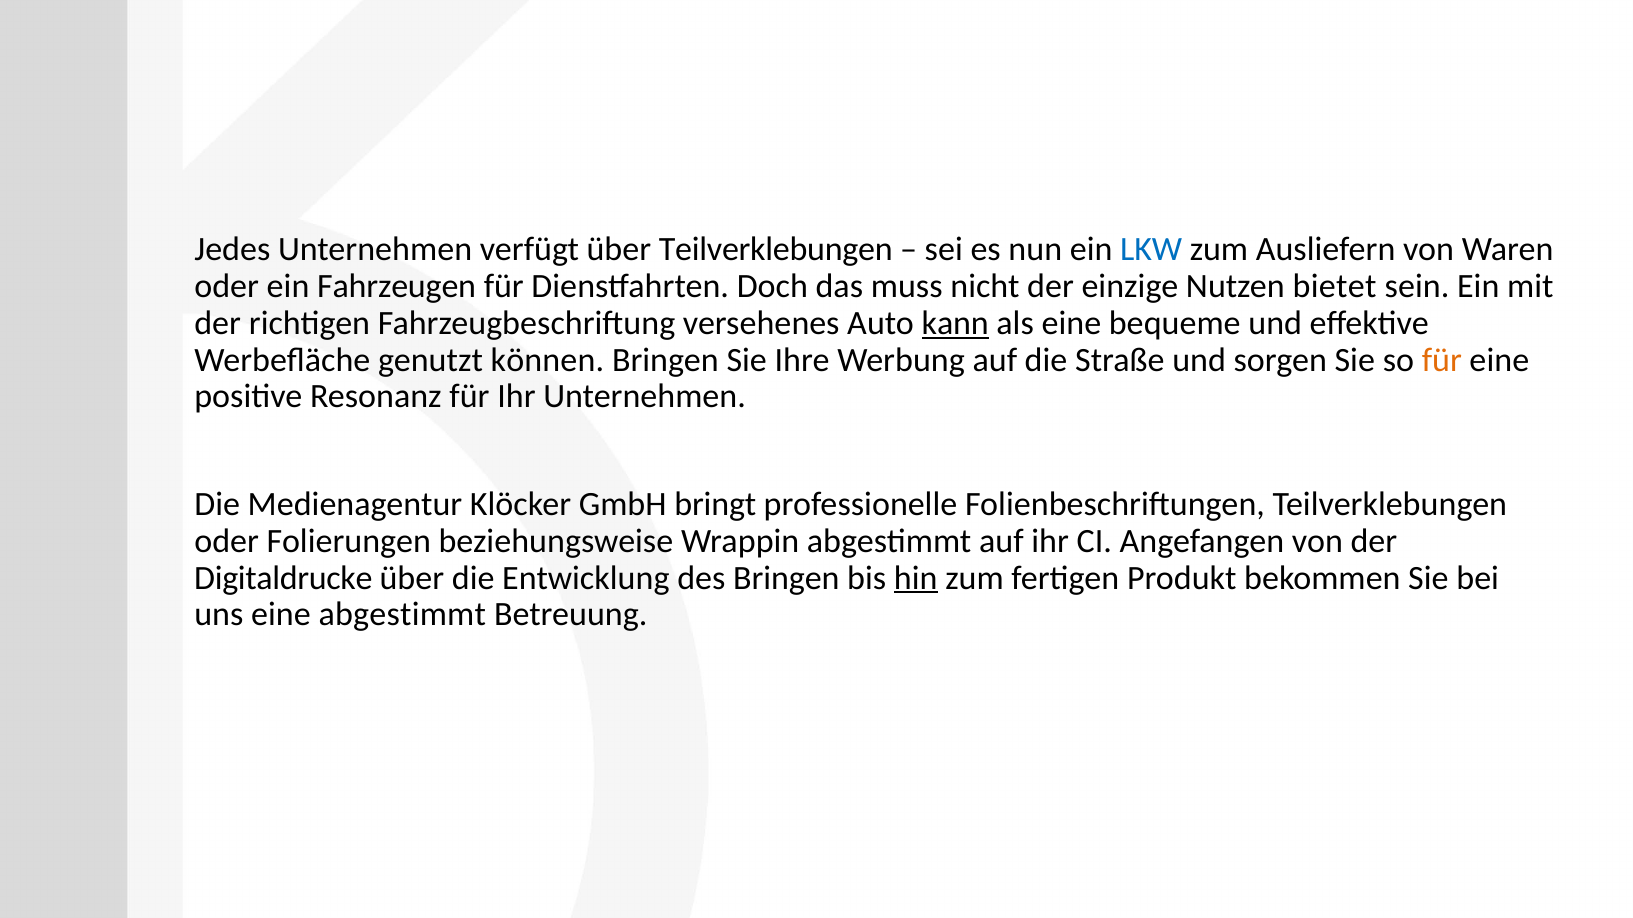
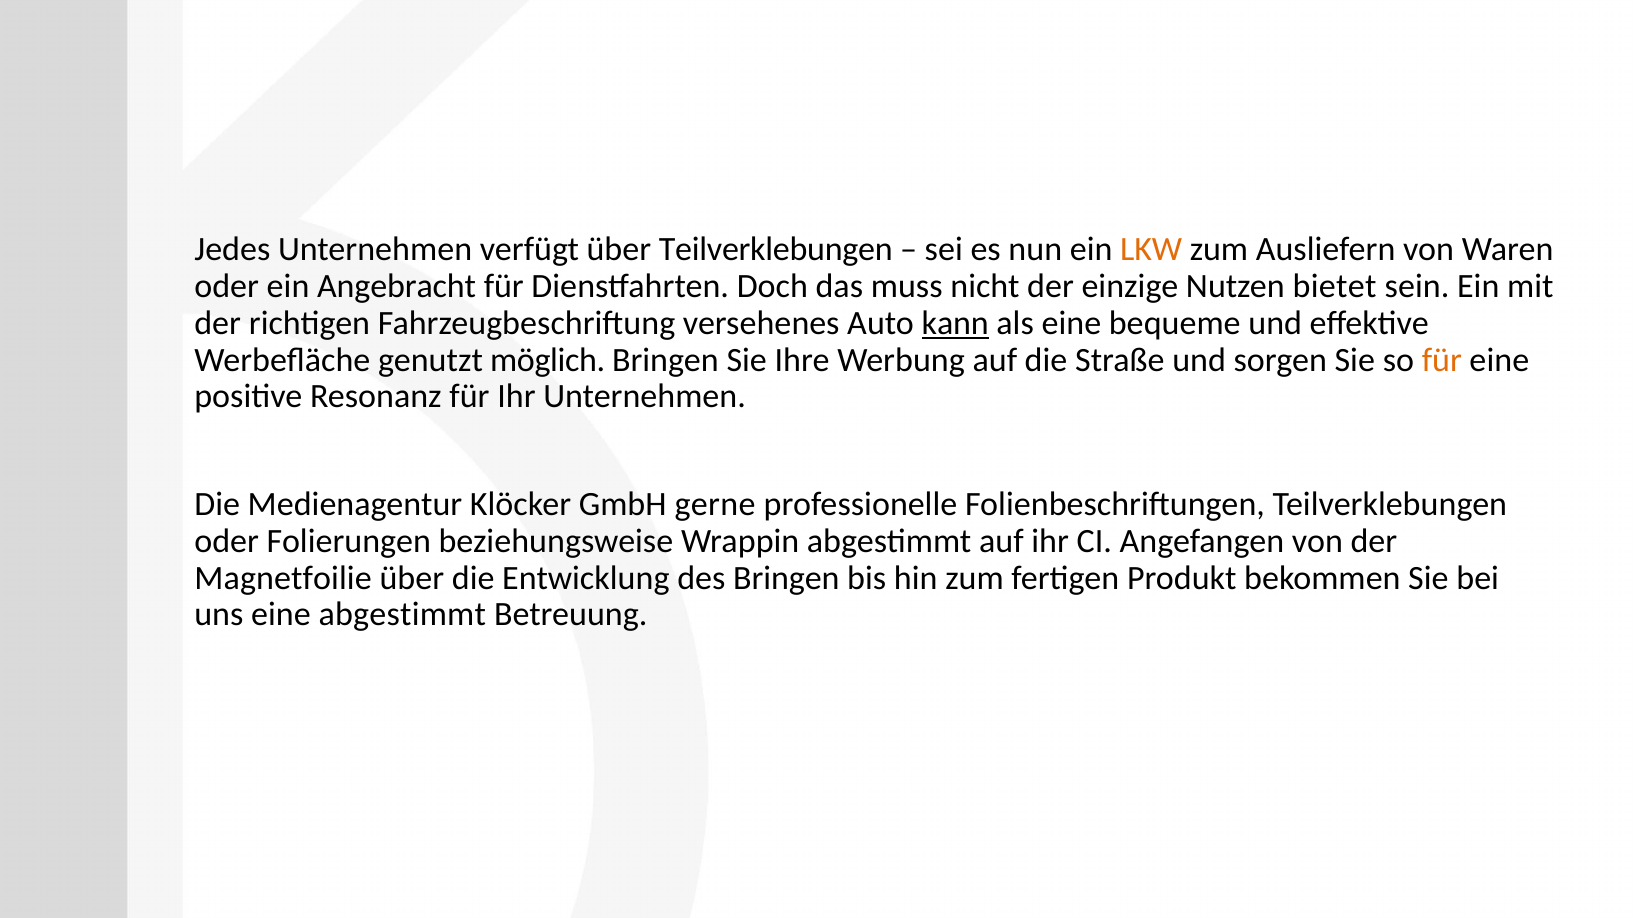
LKW colour: blue -> orange
Fahrzeugen: Fahrzeugen -> Angebracht
können: können -> möglich
bringt: bringt -> gerne
Digitaldrucke: Digitaldrucke -> Magnetfoilie
hin underline: present -> none
